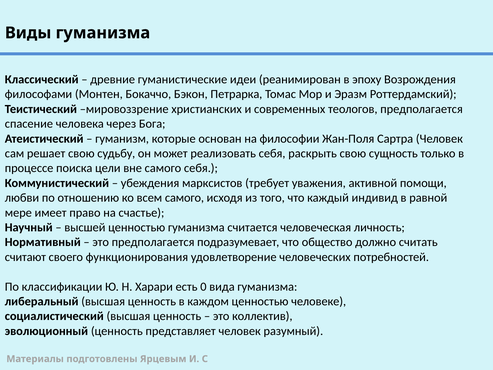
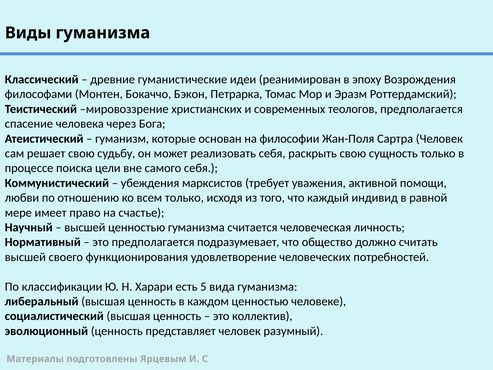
всем самого: самого -> только
считают at (25, 257): считают -> высшей
0: 0 -> 5
